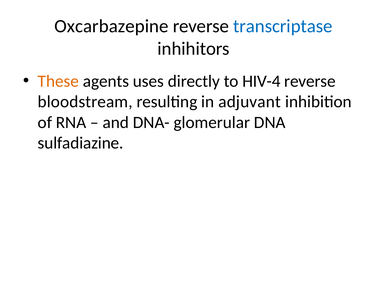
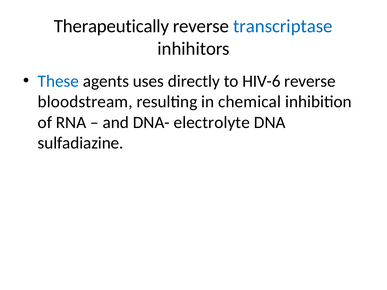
Oxcarbazepine: Oxcarbazepine -> Therapeutically
These colour: orange -> blue
HIV-4: HIV-4 -> HIV-6
adjuvant: adjuvant -> chemical
glomerular: glomerular -> electrolyte
